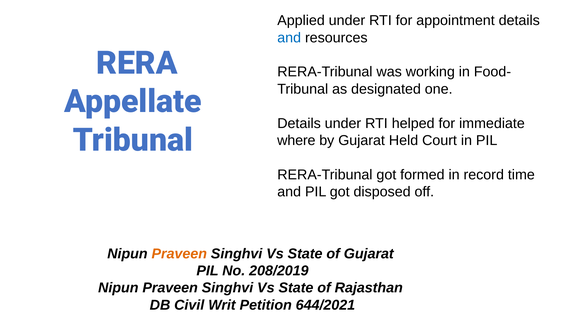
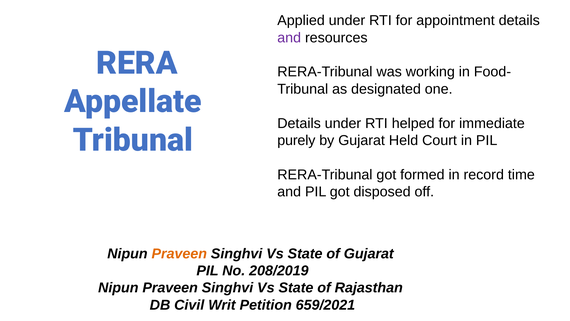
and at (289, 38) colour: blue -> purple
where: where -> purely
644/2021: 644/2021 -> 659/2021
